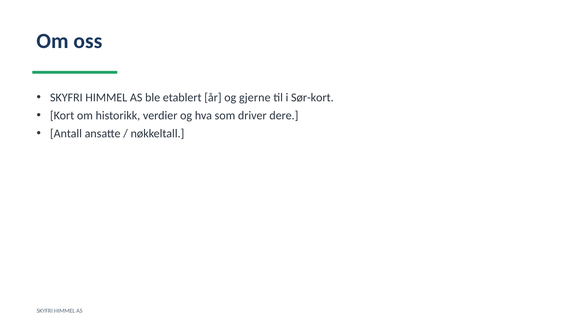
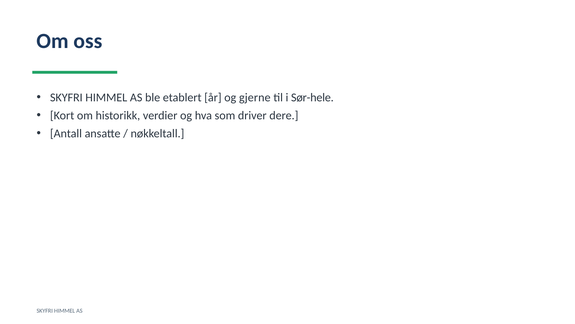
Sør-kort: Sør-kort -> Sør-hele
